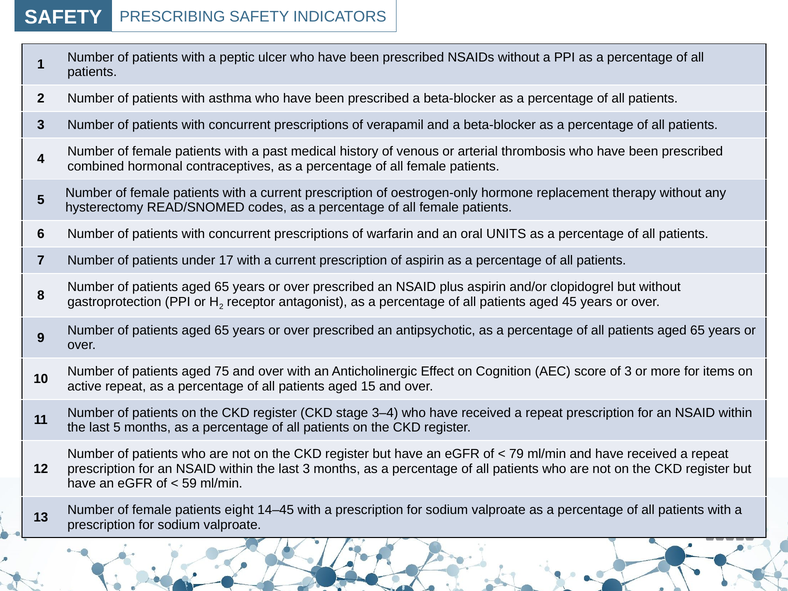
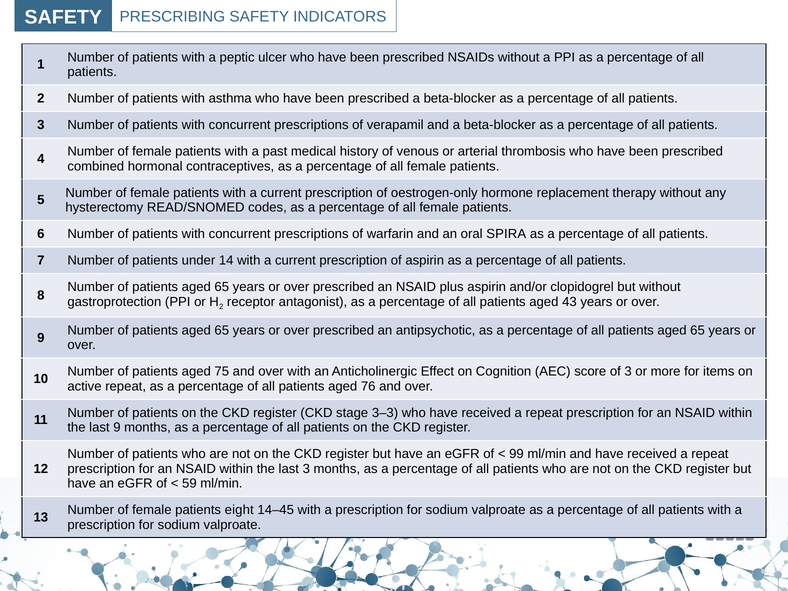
UNITS: UNITS -> SPIRA
17: 17 -> 14
45: 45 -> 43
15: 15 -> 76
3–4: 3–4 -> 3–3
last 5: 5 -> 9
79: 79 -> 99
